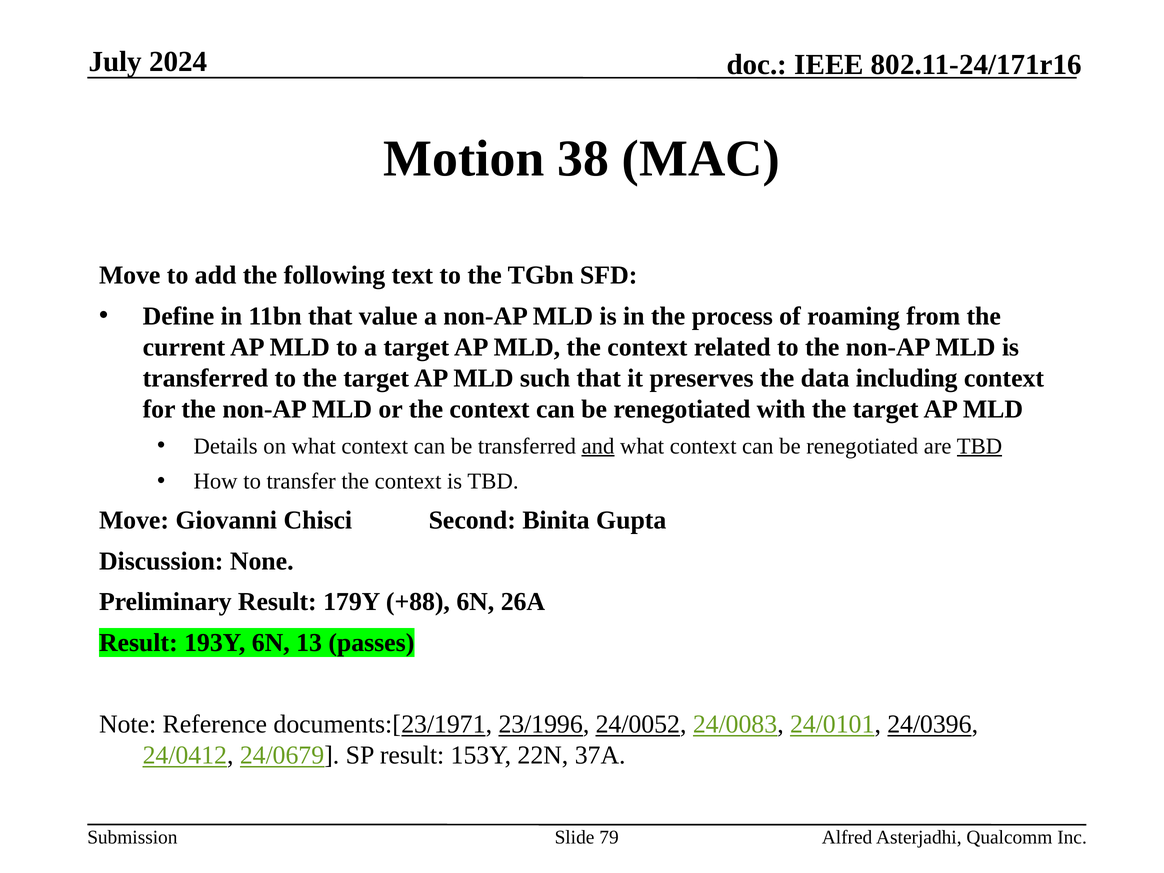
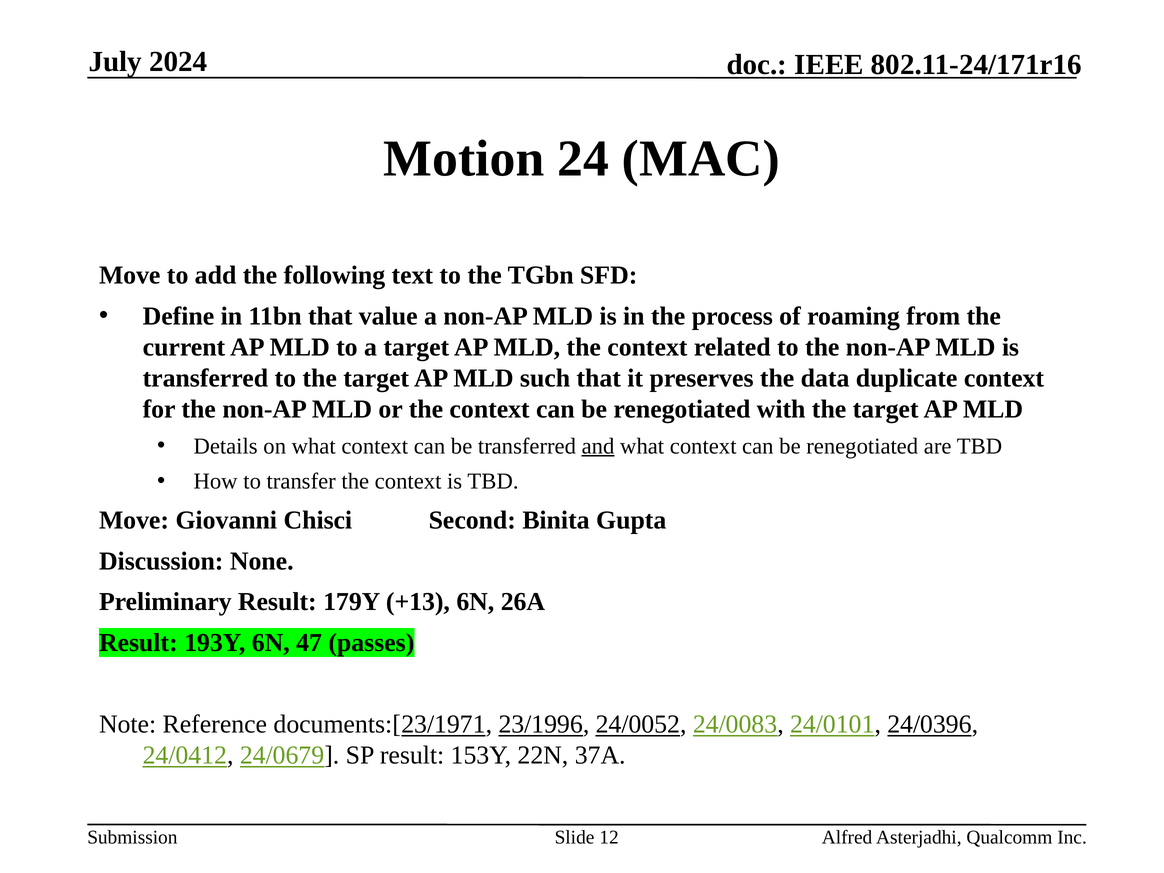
38: 38 -> 24
including: including -> duplicate
TBD at (979, 446) underline: present -> none
+88: +88 -> +13
13: 13 -> 47
79: 79 -> 12
